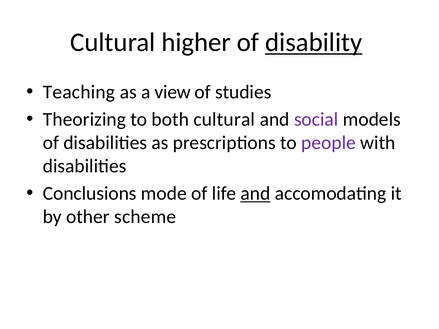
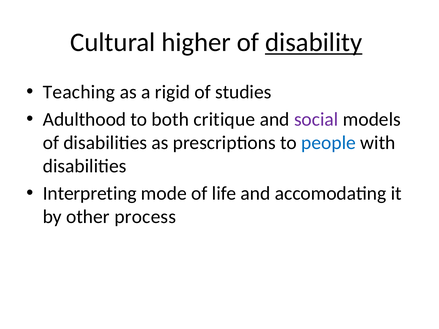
view: view -> rigid
Theorizing: Theorizing -> Adulthood
both cultural: cultural -> critique
people colour: purple -> blue
Conclusions: Conclusions -> Interpreting
and at (255, 194) underline: present -> none
scheme: scheme -> process
